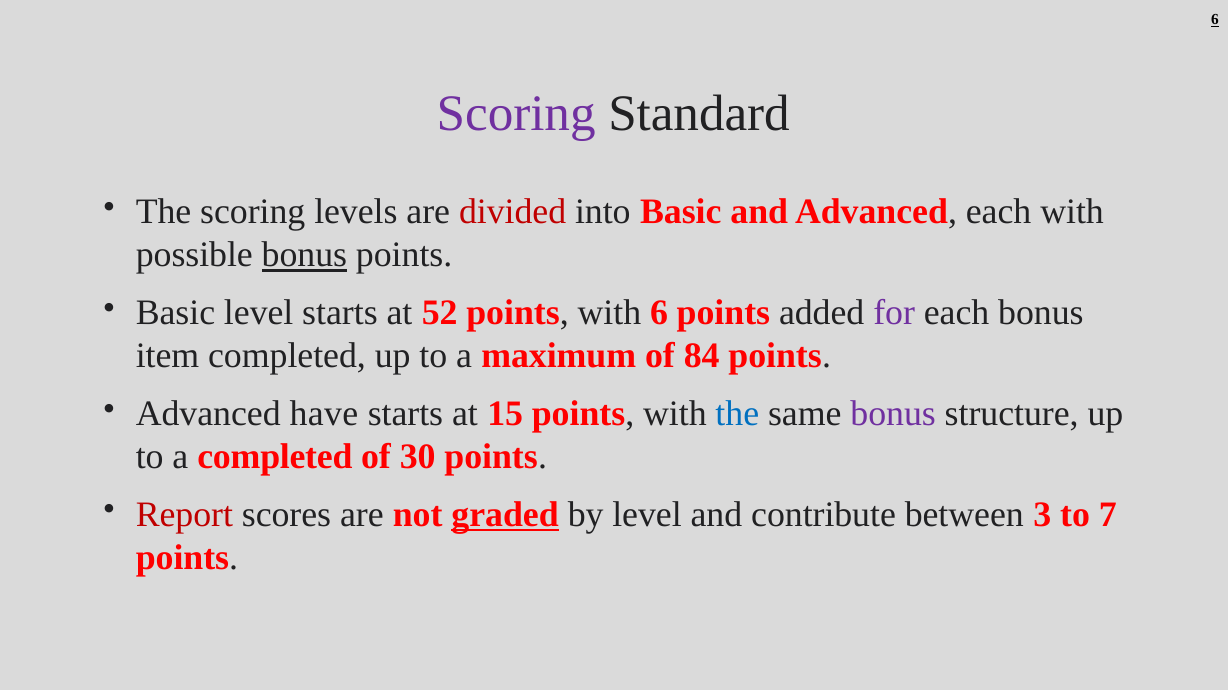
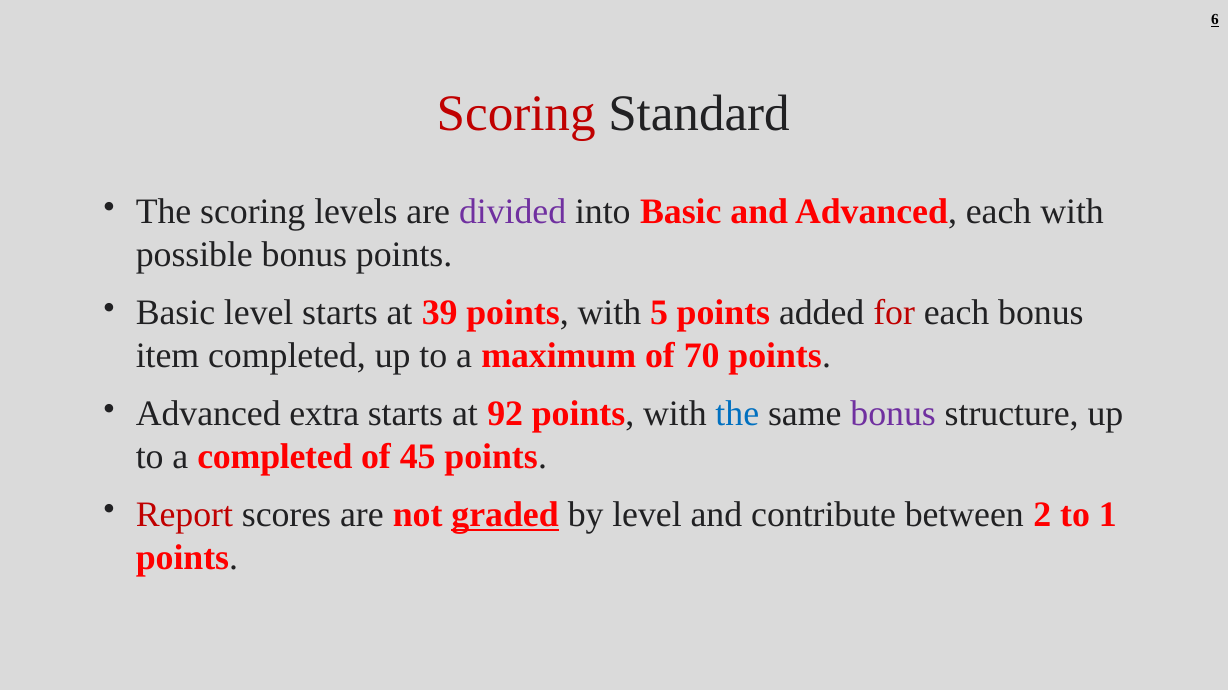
Scoring at (516, 114) colour: purple -> red
divided colour: red -> purple
bonus at (304, 255) underline: present -> none
52: 52 -> 39
with 6: 6 -> 5
for colour: purple -> red
84: 84 -> 70
have: have -> extra
15: 15 -> 92
30: 30 -> 45
3: 3 -> 2
7: 7 -> 1
